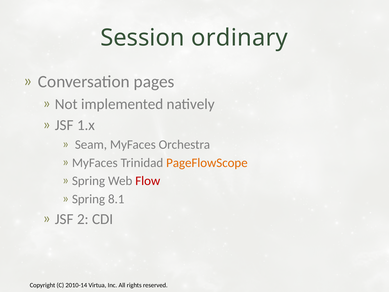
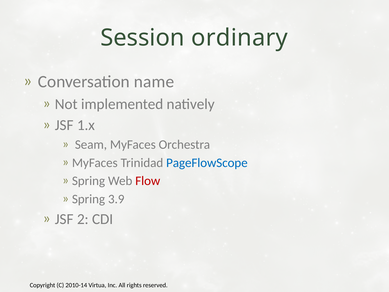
pages: pages -> name
PageFlowScope colour: orange -> blue
8.1: 8.1 -> 3.9
